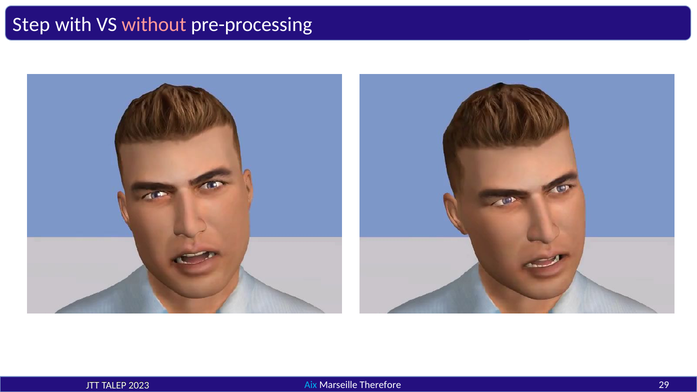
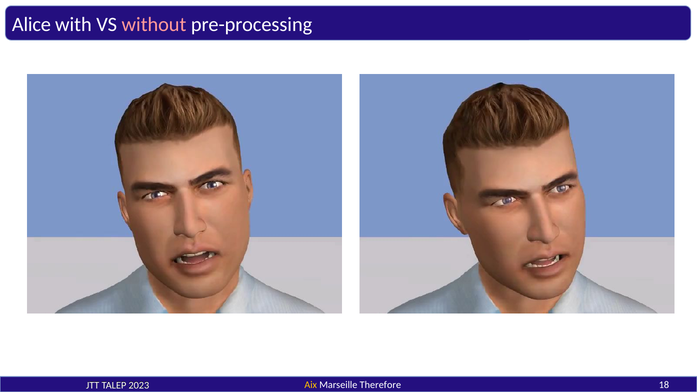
Step: Step -> Alice
Aix colour: light blue -> yellow
29: 29 -> 18
